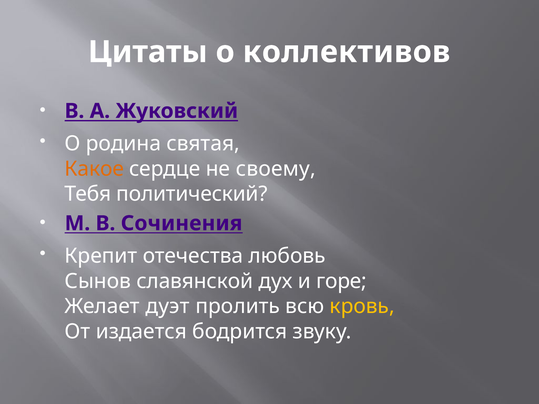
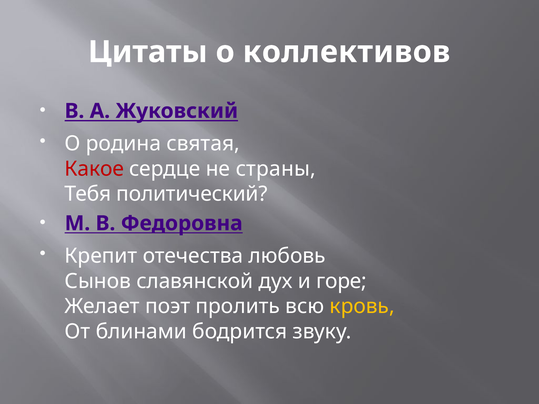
Какое colour: orange -> red
своему: своему -> страны
Сочинения: Сочинения -> Федоровна
дуэт: дуэт -> поэт
издается: издается -> блинами
